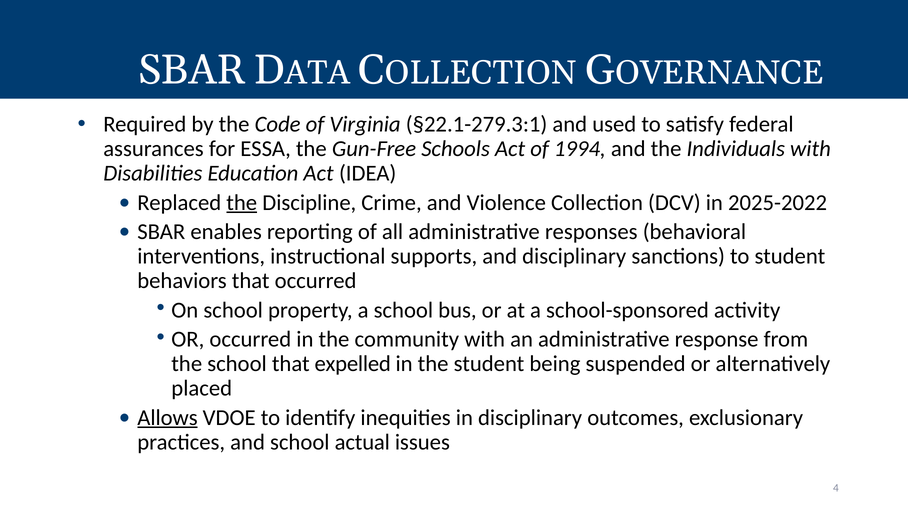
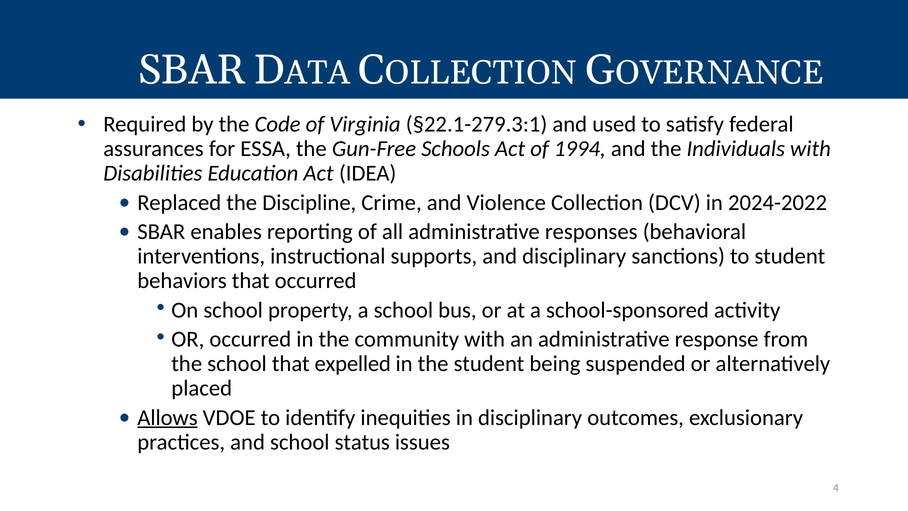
the at (242, 202) underline: present -> none
2025-2022: 2025-2022 -> 2024-2022
actual: actual -> status
